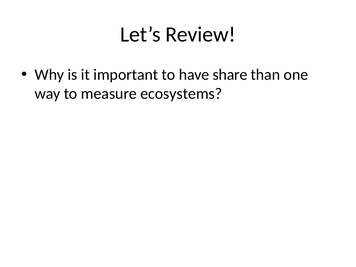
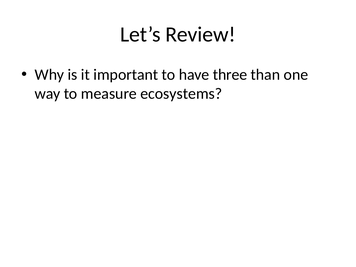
share: share -> three
